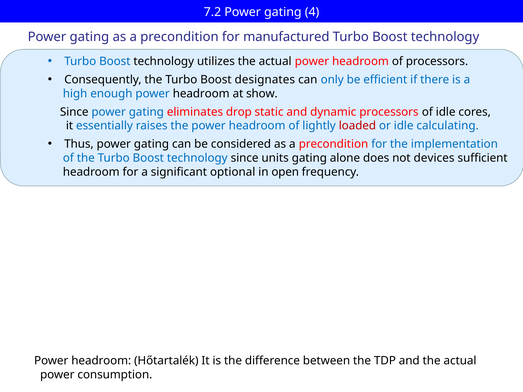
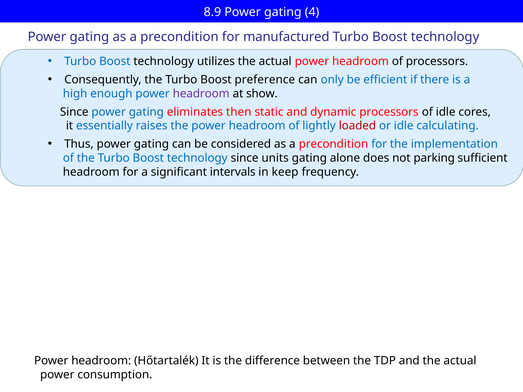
7.2: 7.2 -> 8.9
designates: designates -> preference
headroom at (201, 94) colour: black -> purple
drop: drop -> then
devices: devices -> parking
optional: optional -> intervals
open: open -> keep
